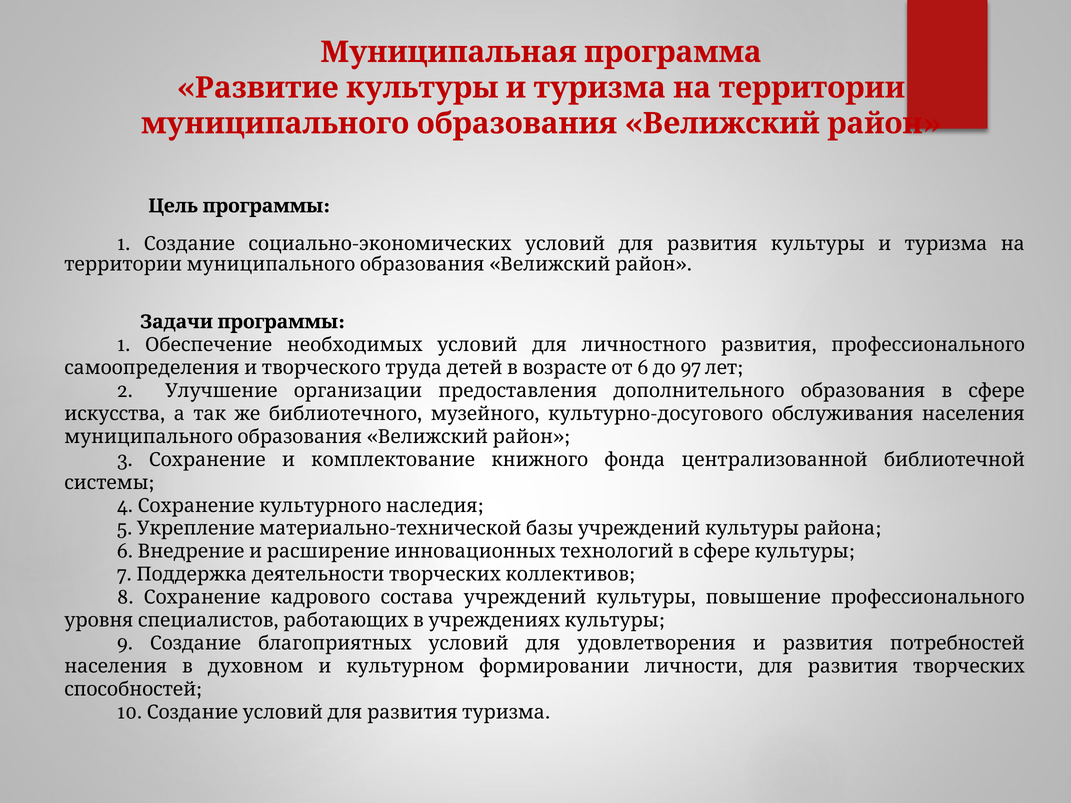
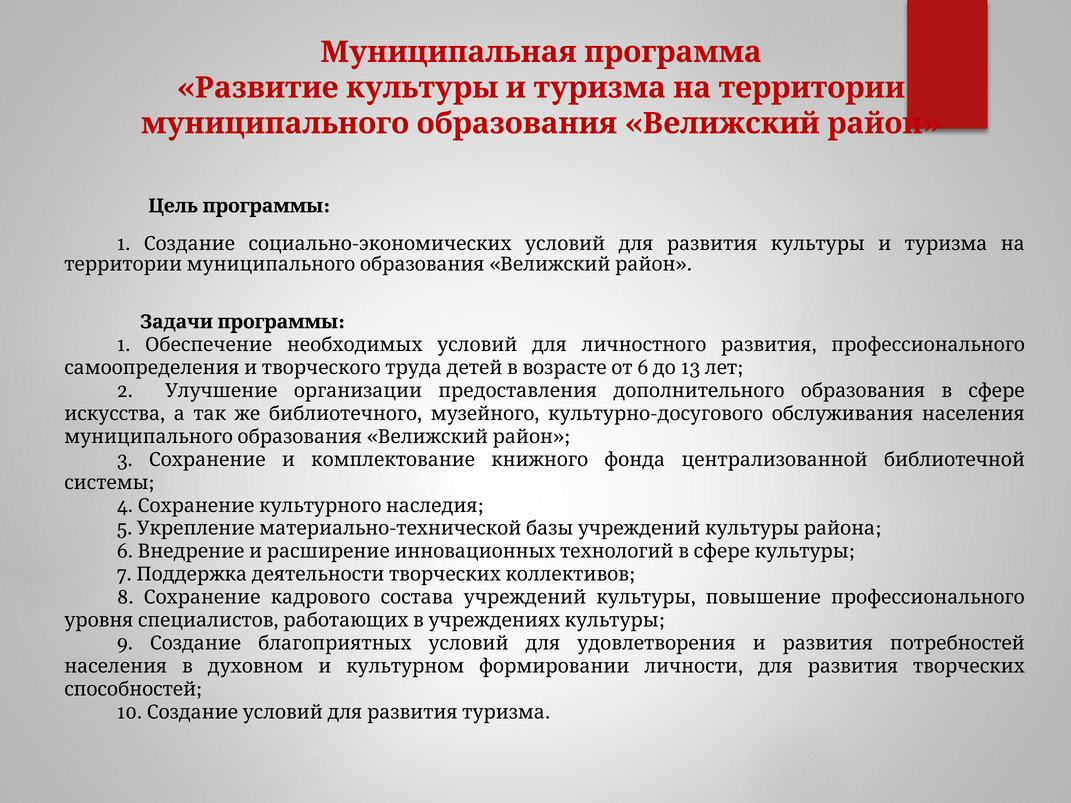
97: 97 -> 13
